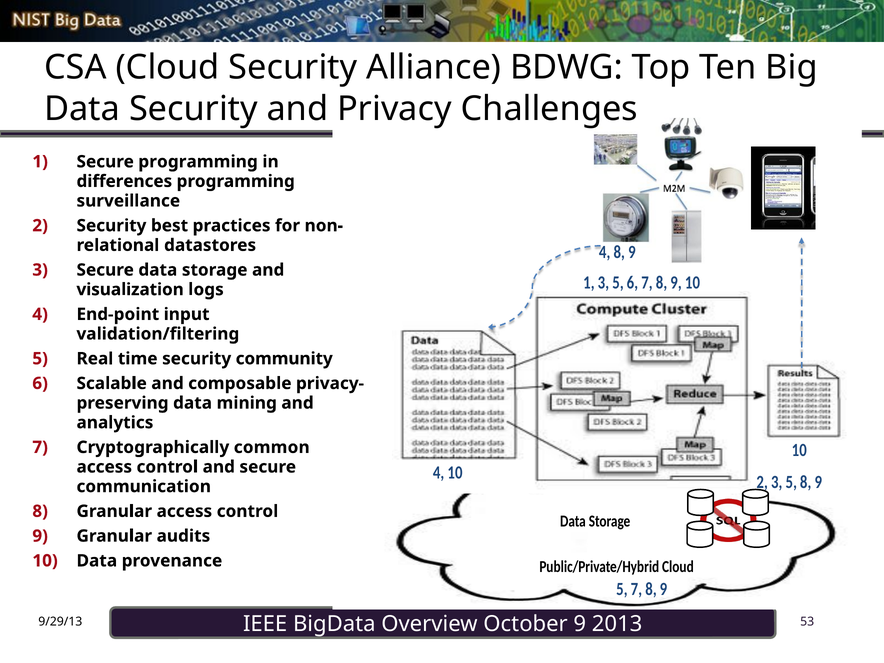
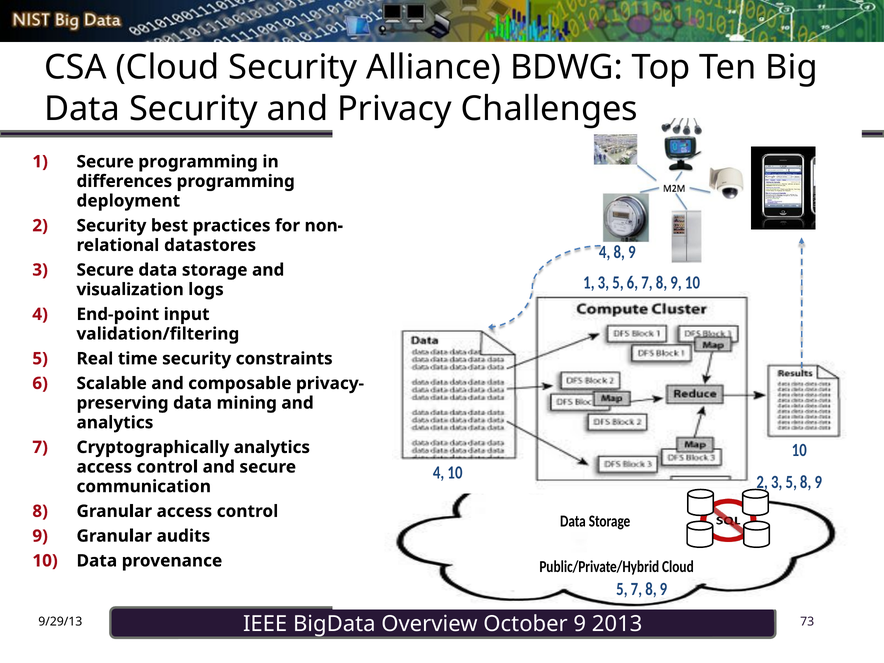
surveillance: surveillance -> deployment
community: community -> constraints
Cryptographically common: common -> analytics
53: 53 -> 73
